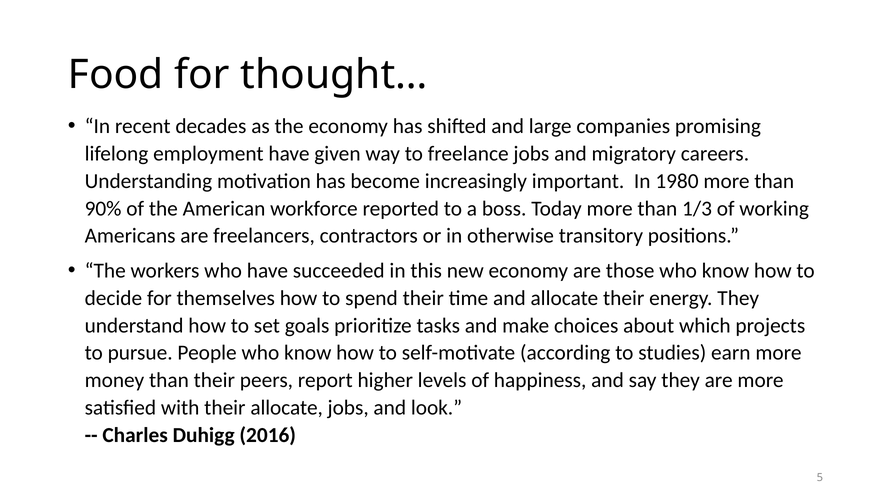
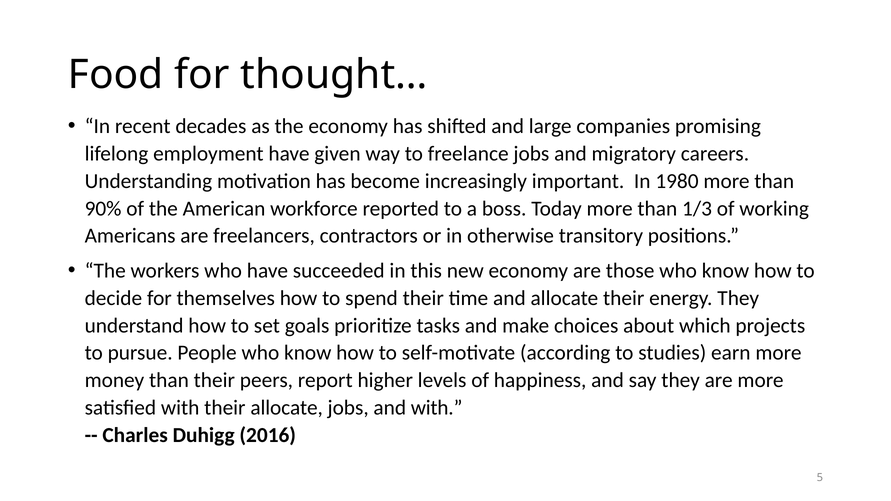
and look: look -> with
